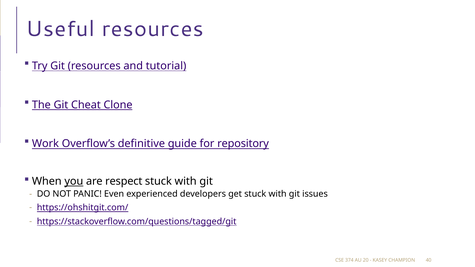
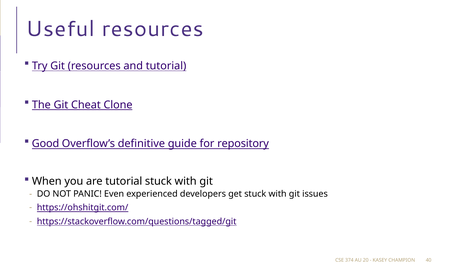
Work: Work -> Good
you underline: present -> none
are respect: respect -> tutorial
